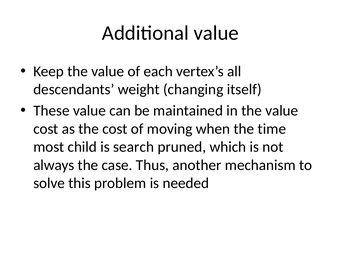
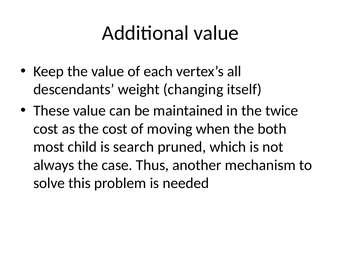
in the value: value -> twice
time: time -> both
